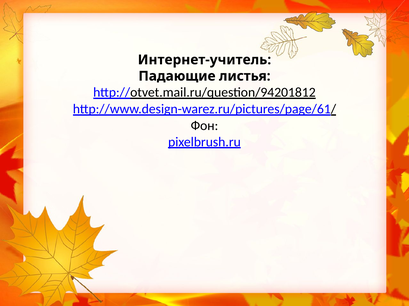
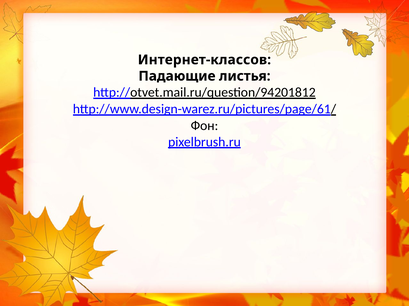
Интернет-учитель: Интернет-учитель -> Интернет-классов
